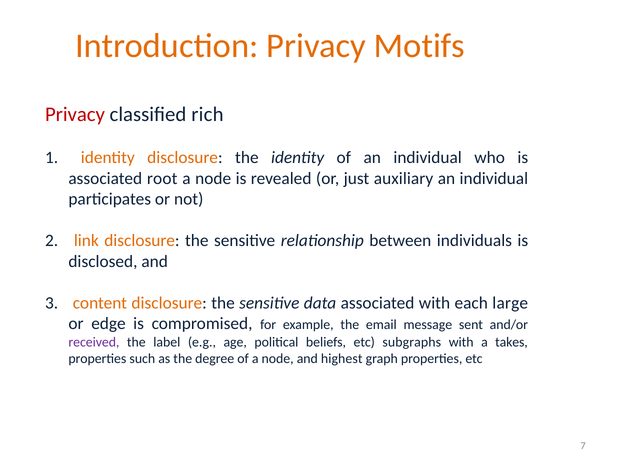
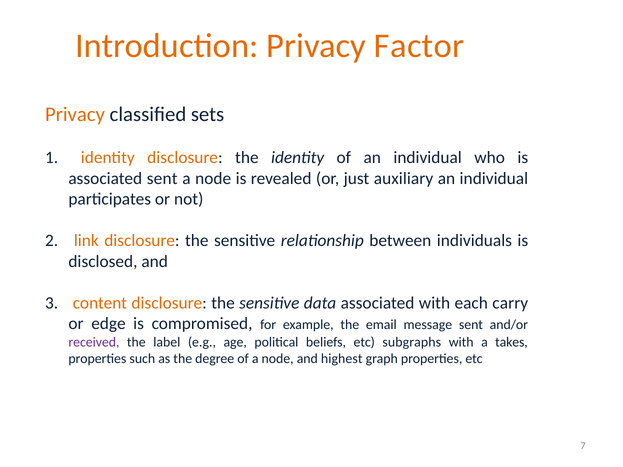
Motifs: Motifs -> Factor
Privacy at (75, 114) colour: red -> orange
rich: rich -> sets
associated root: root -> sent
large: large -> carry
